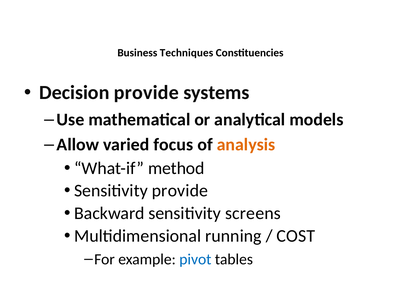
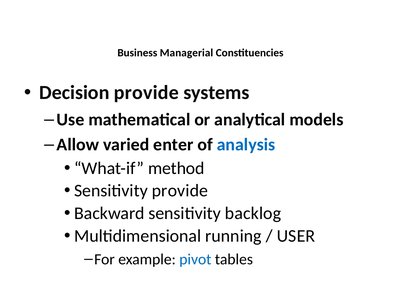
Techniques: Techniques -> Managerial
focus: focus -> enter
analysis colour: orange -> blue
screens: screens -> backlog
COST: COST -> USER
